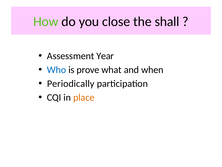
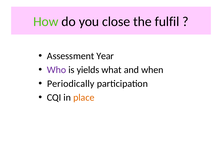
shall: shall -> fulfil
Who colour: blue -> purple
prove: prove -> yields
